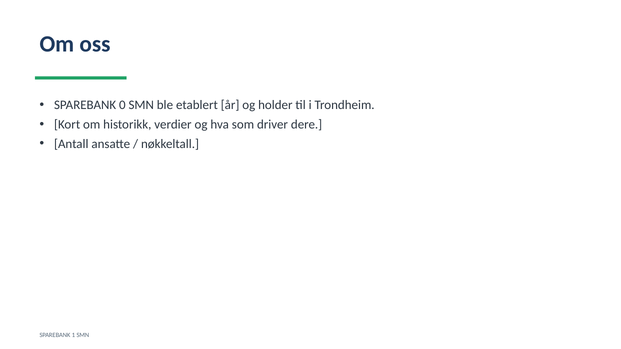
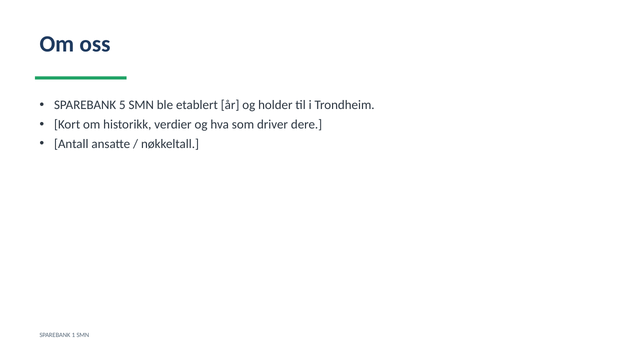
0: 0 -> 5
